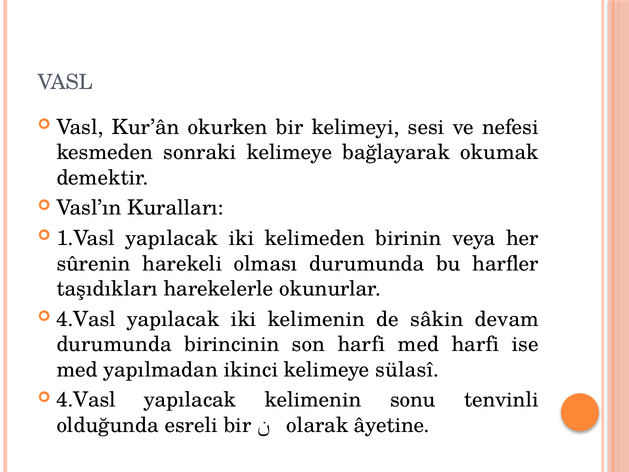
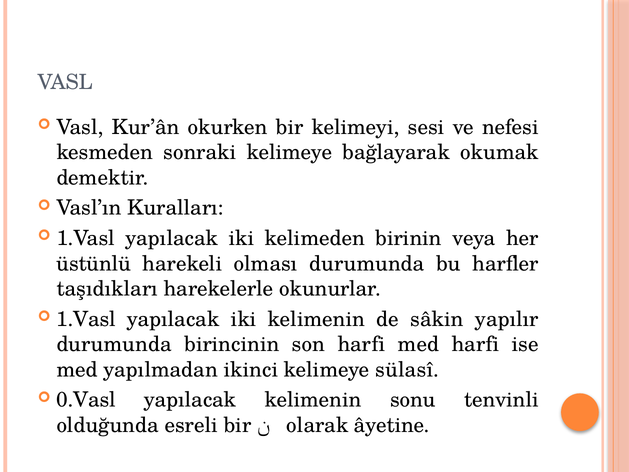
sûrenin: sûrenin -> üstünlü
4.Vasl at (86, 319): 4.Vasl -> 1.Vasl
devam: devam -> yapılır
4.Vasl at (86, 400): 4.Vasl -> 0.Vasl
